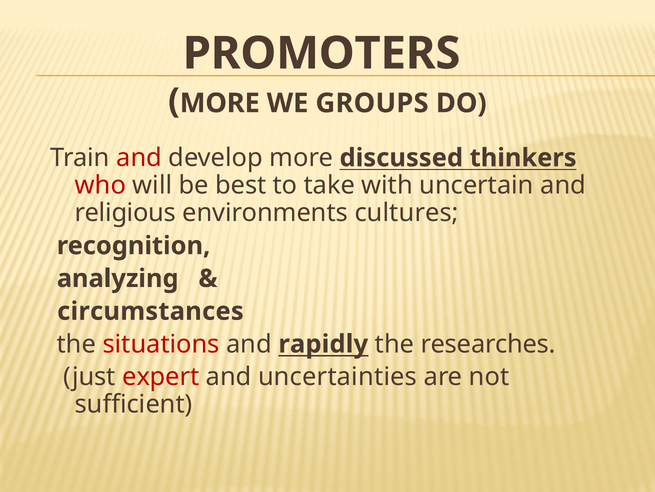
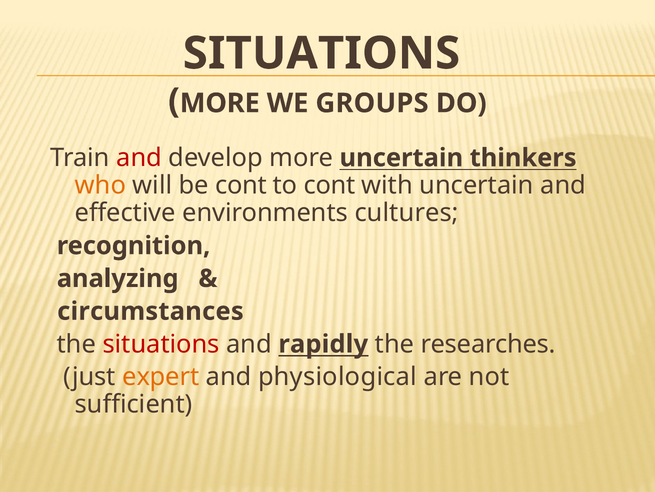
PROMOTERS at (322, 53): PROMOTERS -> SITUATIONS
more discussed: discussed -> uncertain
who colour: red -> orange
be best: best -> cont
to take: take -> cont
religious: religious -> effective
expert colour: red -> orange
uncertainties: uncertainties -> physiological
